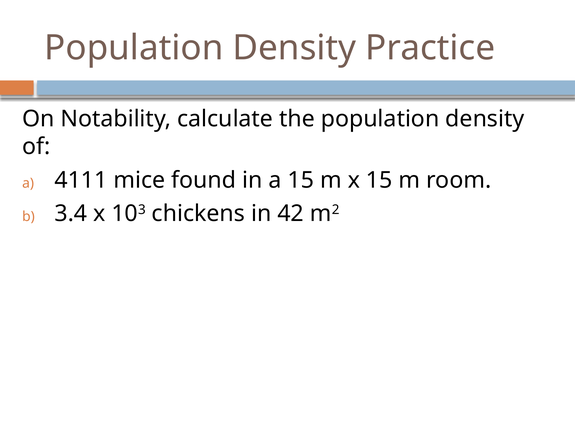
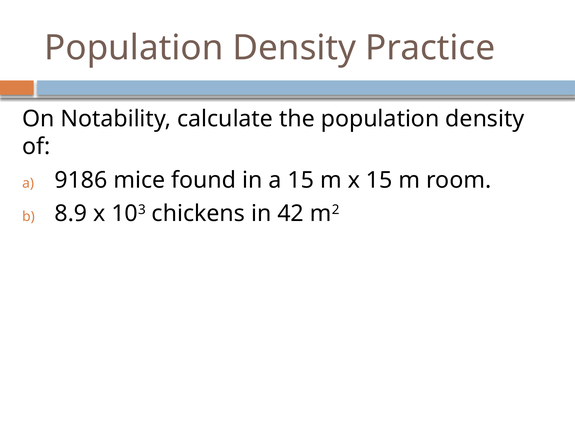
4111: 4111 -> 9186
3.4: 3.4 -> 8.9
